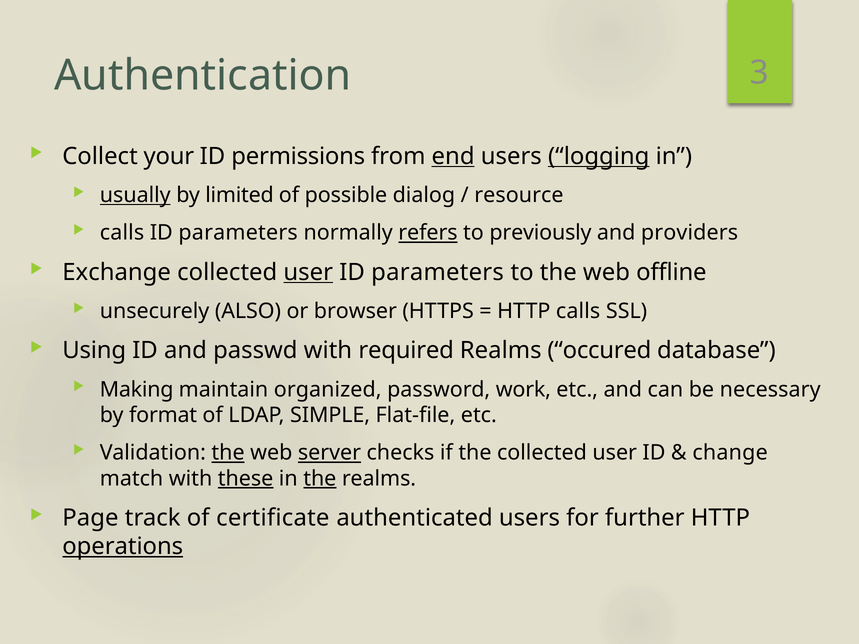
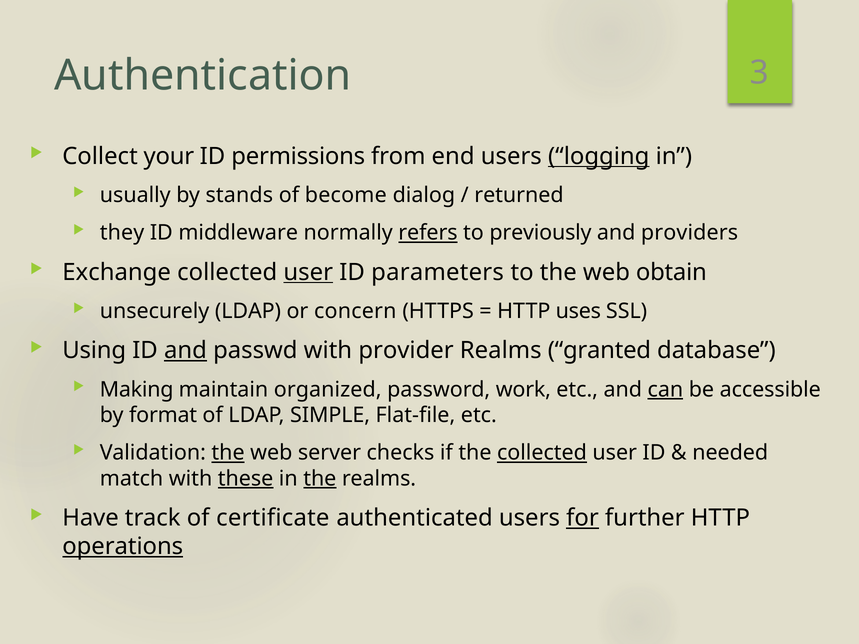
end underline: present -> none
usually underline: present -> none
limited: limited -> stands
possible: possible -> become
resource: resource -> returned
calls at (122, 233): calls -> they
parameters at (238, 233): parameters -> middleware
offline: offline -> obtain
unsecurely ALSO: ALSO -> LDAP
browser: browser -> concern
HTTP calls: calls -> uses
and at (185, 351) underline: none -> present
required: required -> provider
occured: occured -> granted
can underline: none -> present
necessary: necessary -> accessible
server underline: present -> none
collected at (542, 453) underline: none -> present
change: change -> needed
Page: Page -> Have
for underline: none -> present
